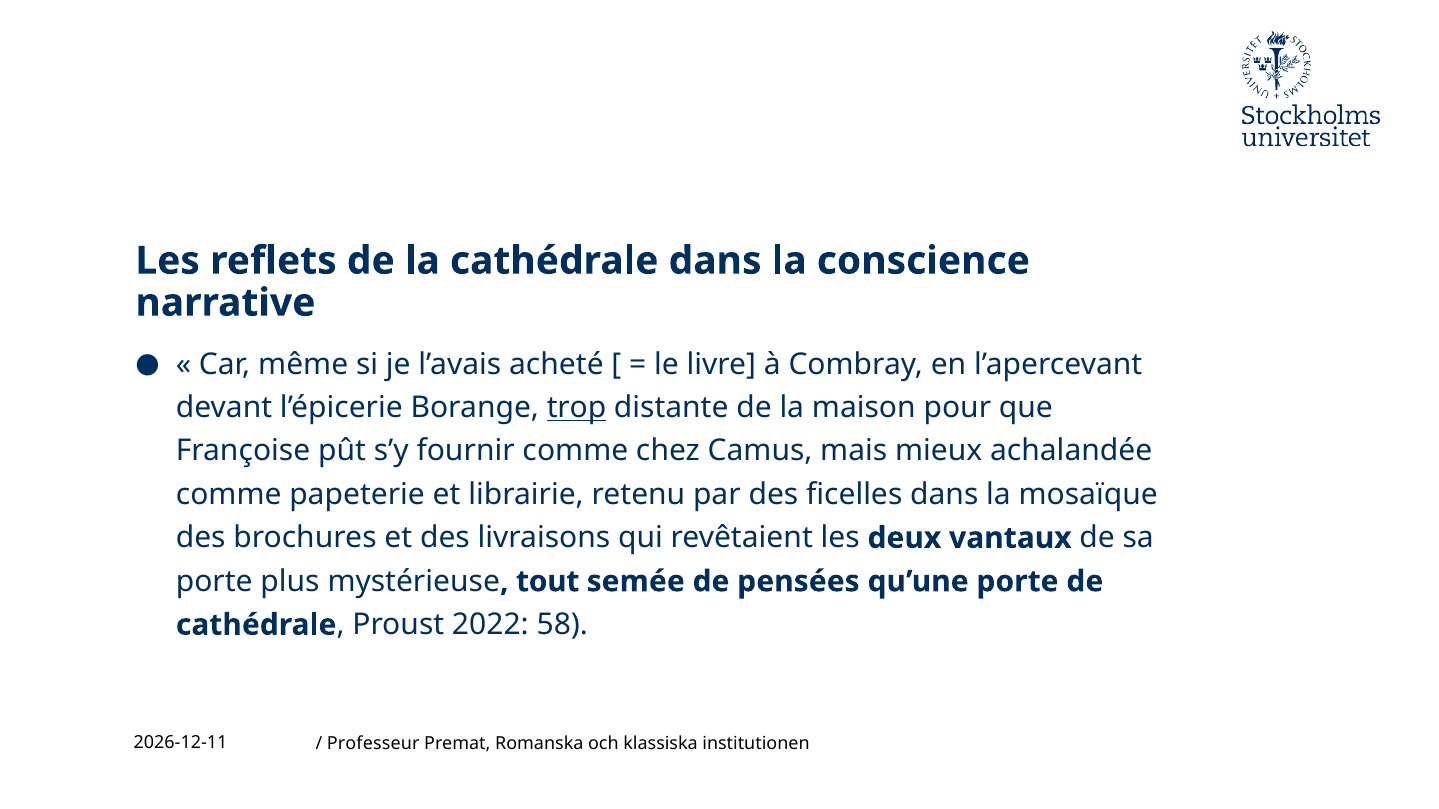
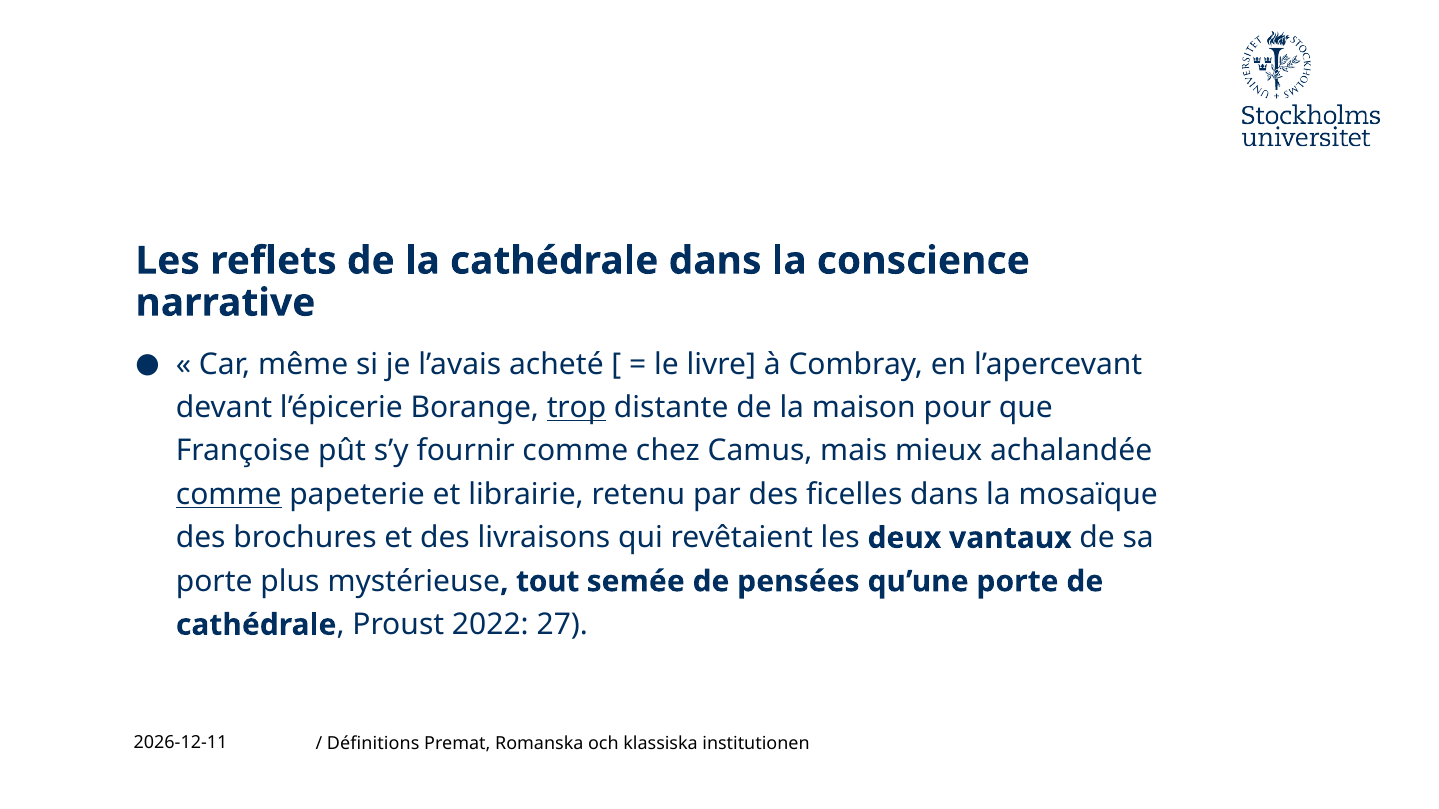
comme at (229, 495) underline: none -> present
58: 58 -> 27
Professeur: Professeur -> Définitions
